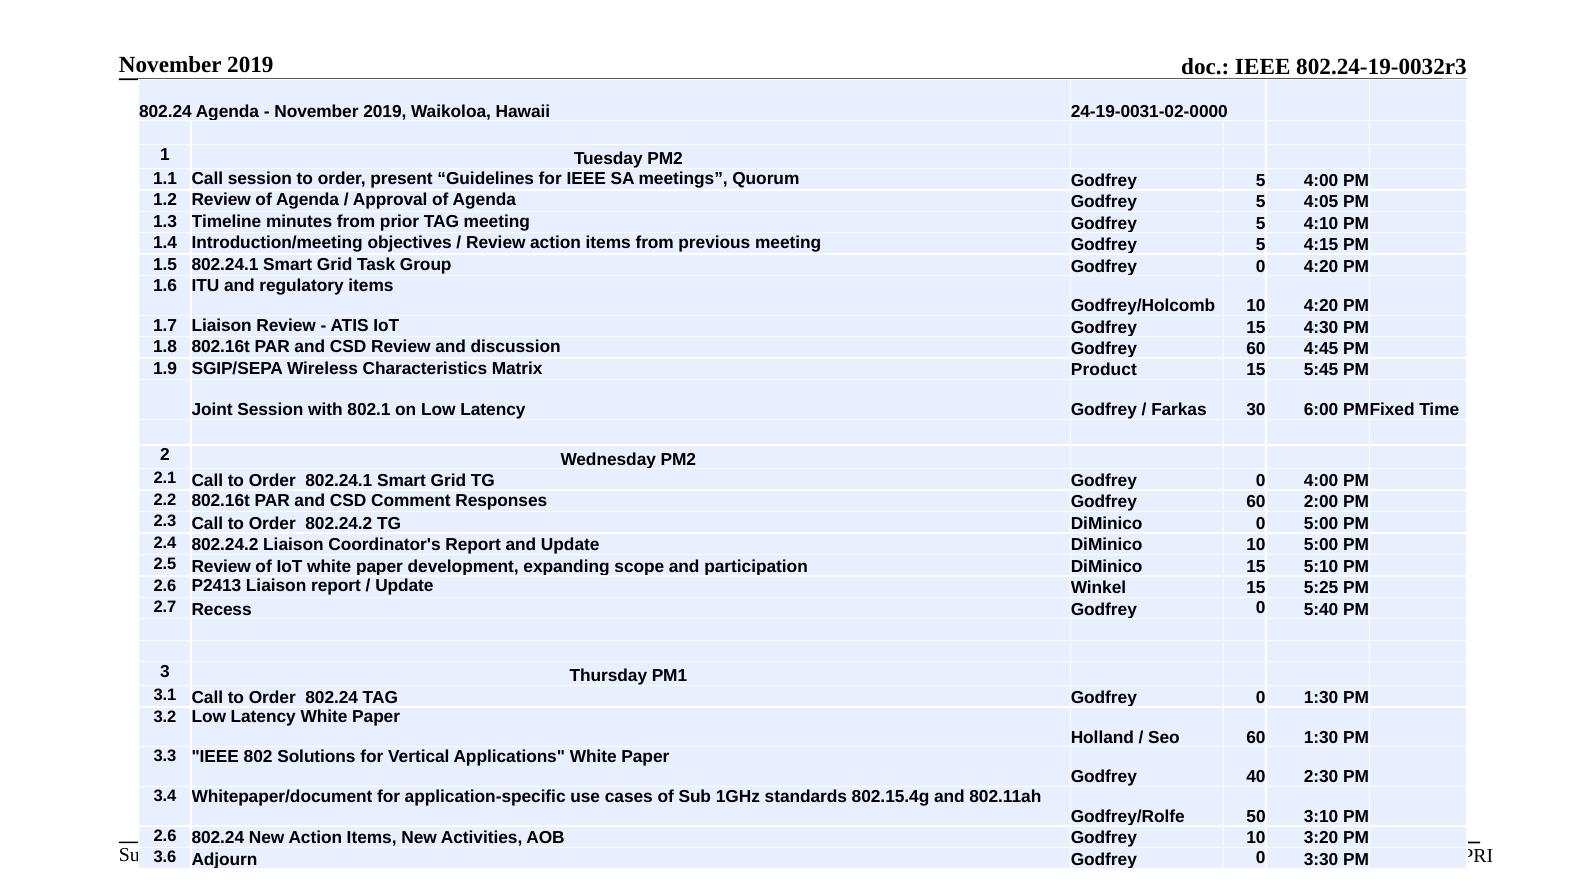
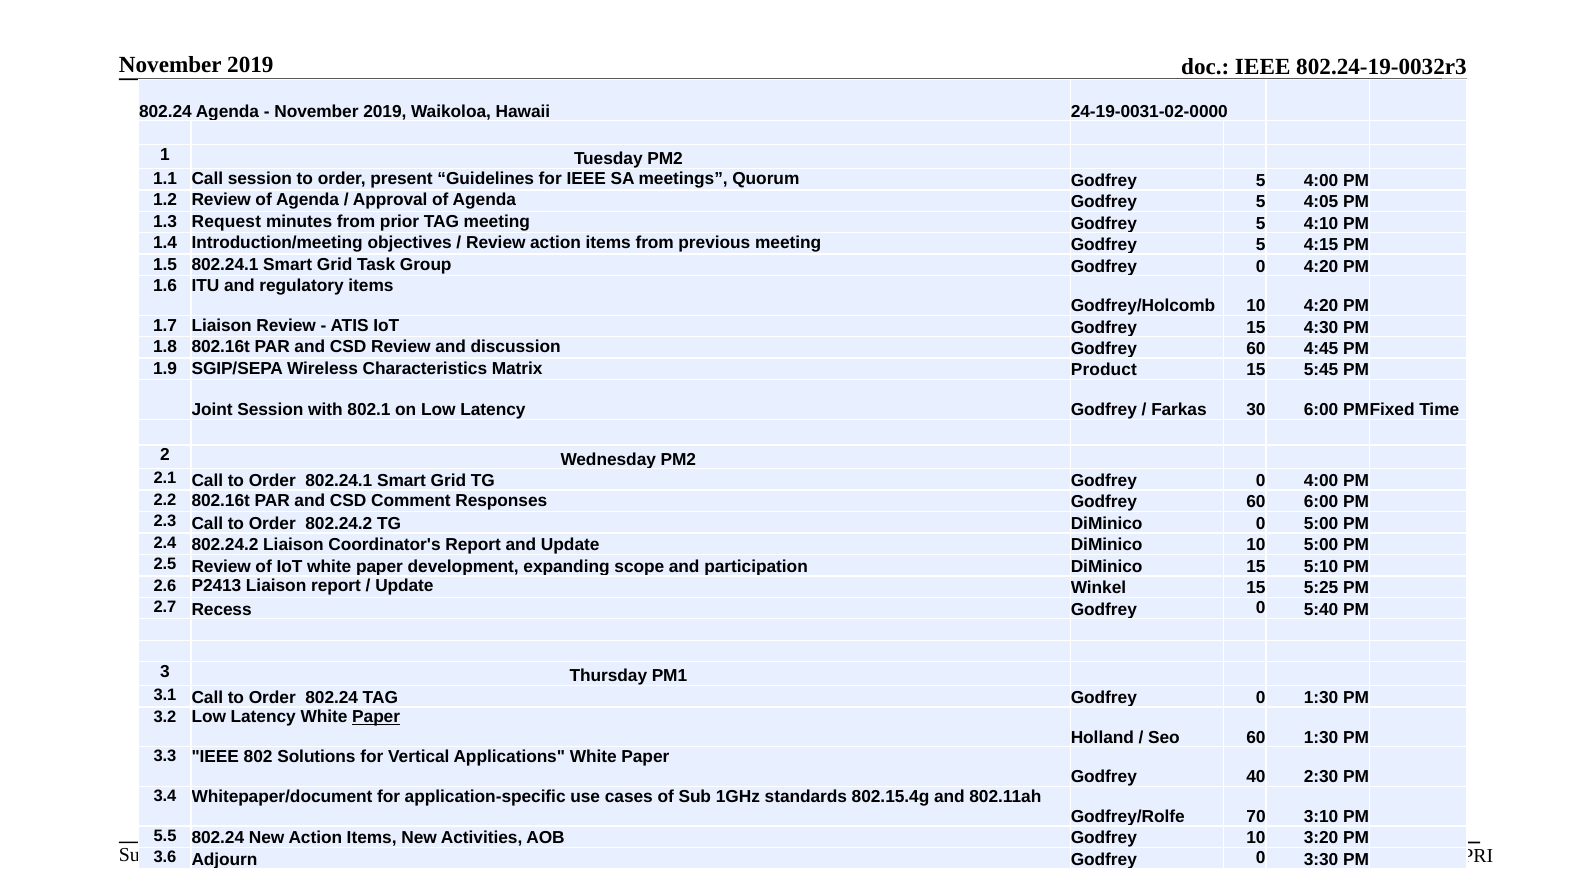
Timeline: Timeline -> Request
60 2:00: 2:00 -> 6:00
Paper at (376, 717) underline: none -> present
50: 50 -> 70
2.6 at (165, 836): 2.6 -> 5.5
